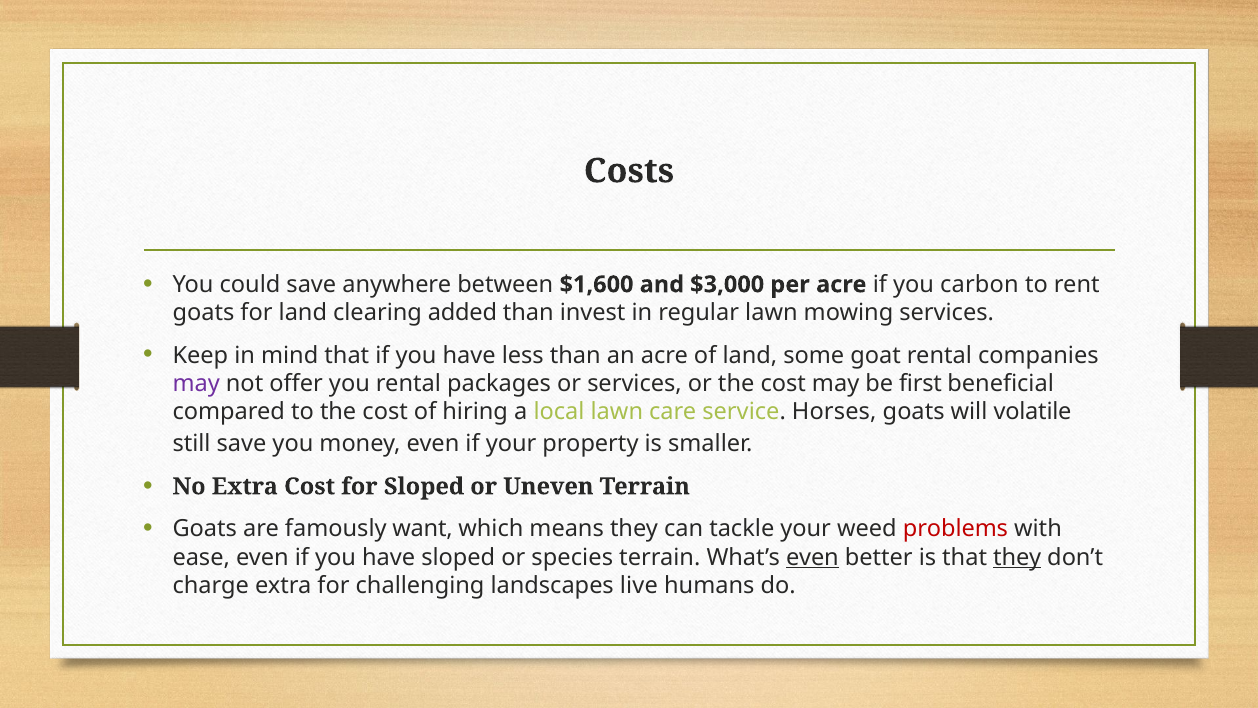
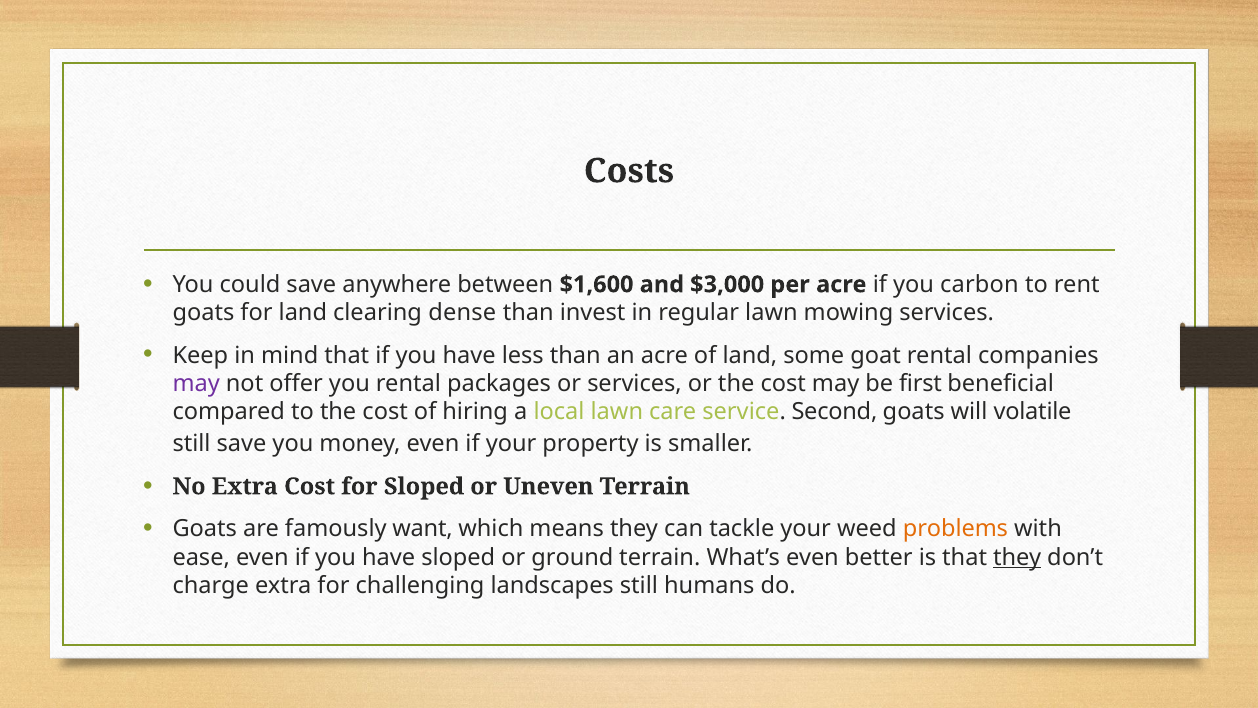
added: added -> dense
Horses: Horses -> Second
problems colour: red -> orange
species: species -> ground
even at (812, 557) underline: present -> none
landscapes live: live -> still
